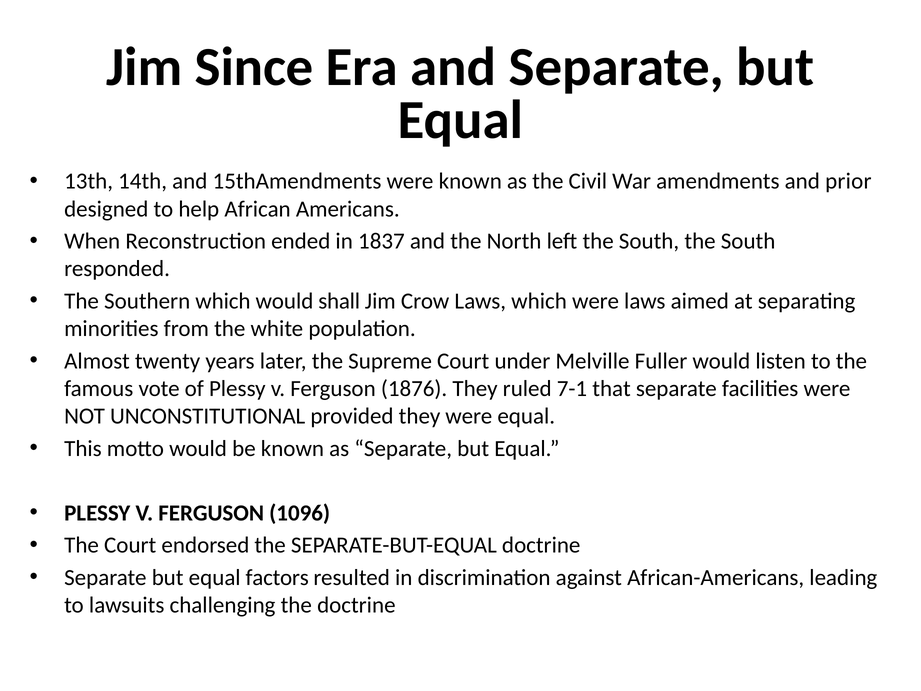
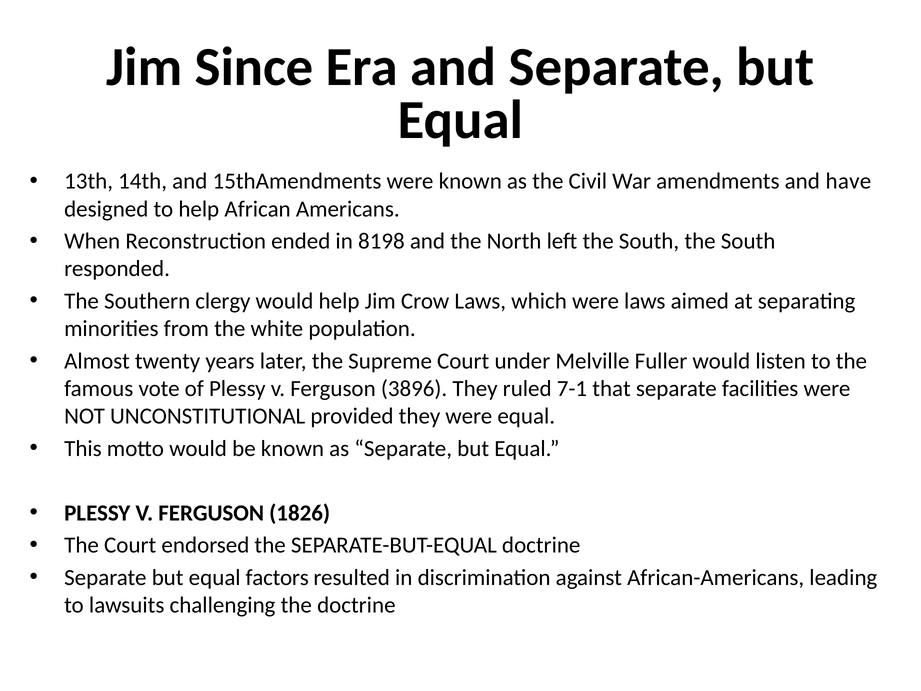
prior: prior -> have
1837: 1837 -> 8198
Southern which: which -> clergy
would shall: shall -> help
1876: 1876 -> 3896
1096: 1096 -> 1826
